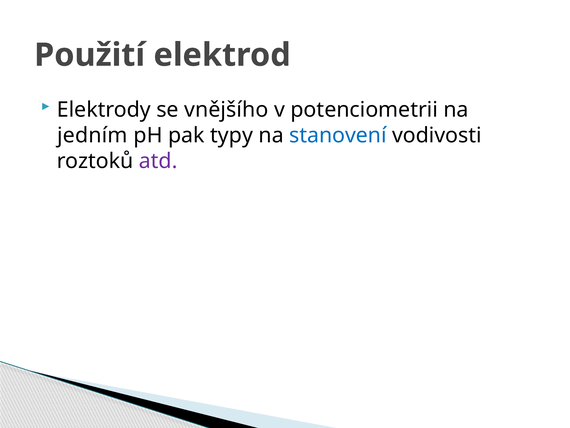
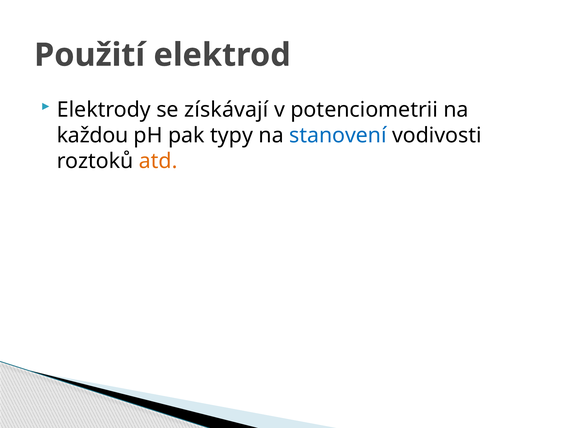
vnějšího: vnějšího -> získávají
jedním: jedním -> každou
atd colour: purple -> orange
